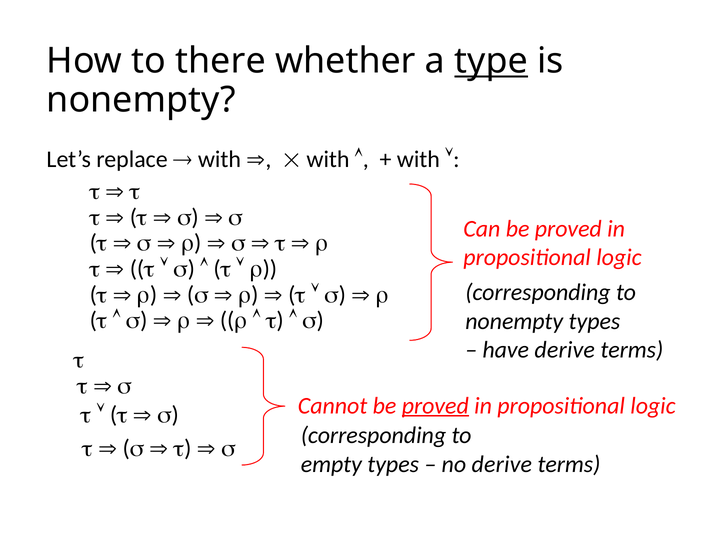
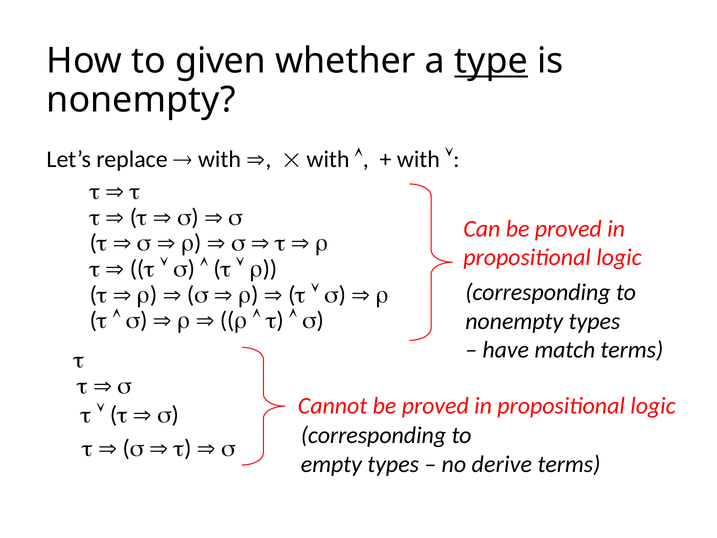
there: there -> given
have derive: derive -> match
proved at (435, 405) underline: present -> none
